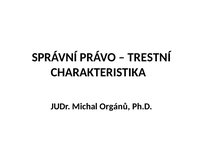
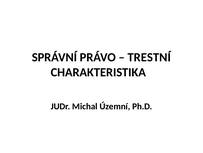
Orgánů: Orgánů -> Územní
